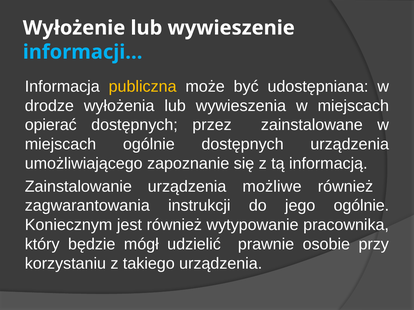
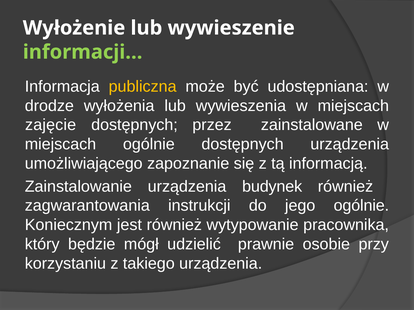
informacji… colour: light blue -> light green
opierać: opierać -> zajęcie
możliwe: możliwe -> budynek
